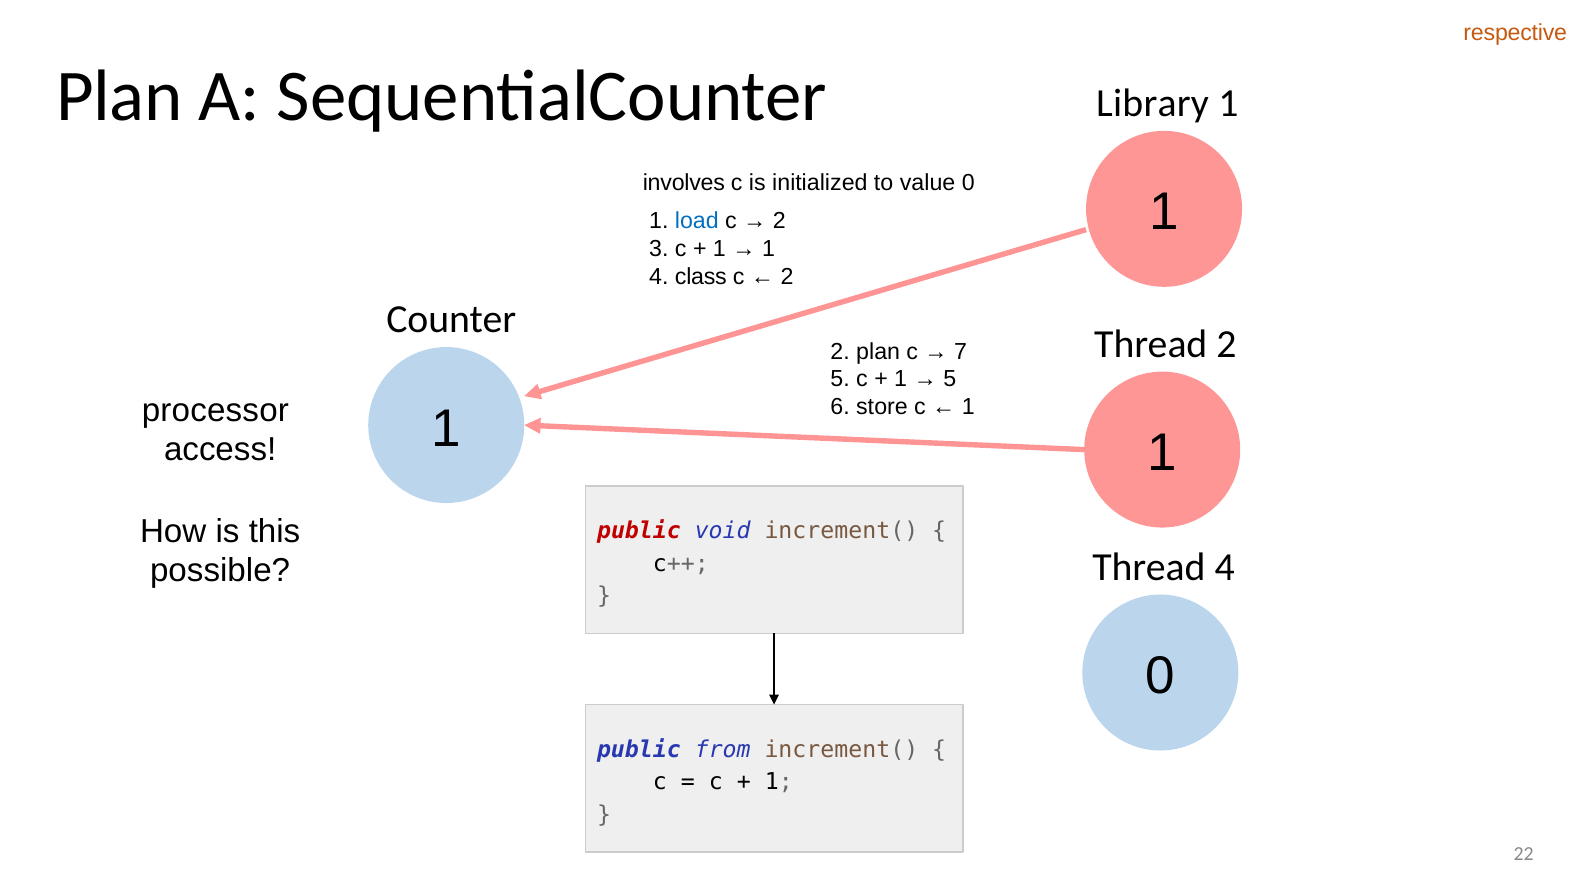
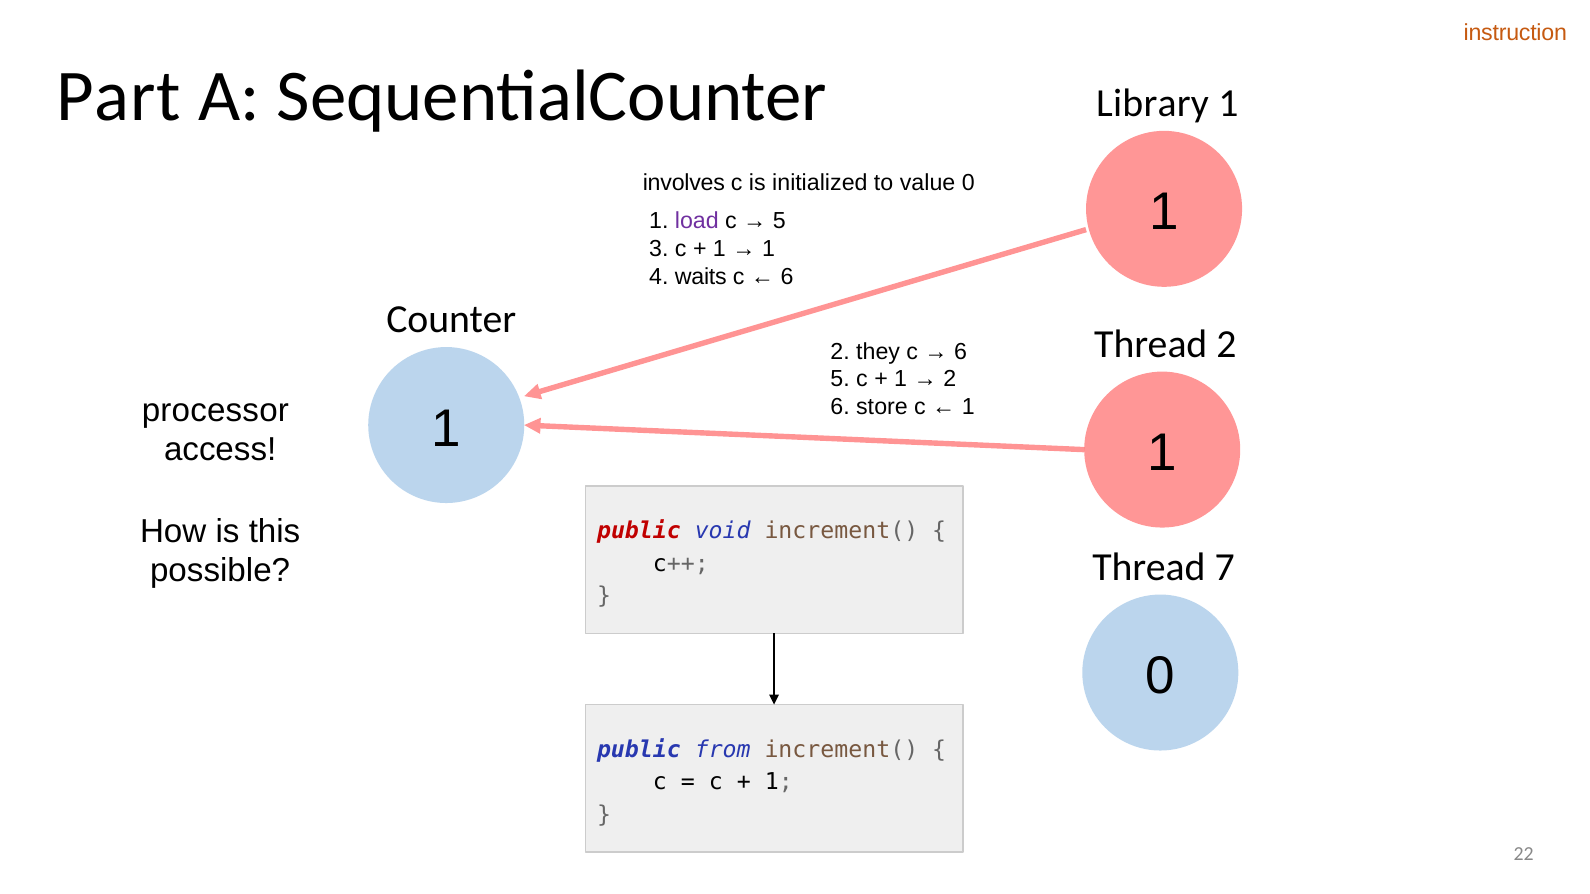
respective: respective -> instruction
Plan at (119, 97): Plan -> Part
load colour: blue -> purple
2 at (779, 221): 2 -> 5
class: class -> waits
2 at (787, 276): 2 -> 6
2 plan: plan -> they
7 at (961, 352): 7 -> 6
5 at (950, 379): 5 -> 2
Thread 4: 4 -> 7
